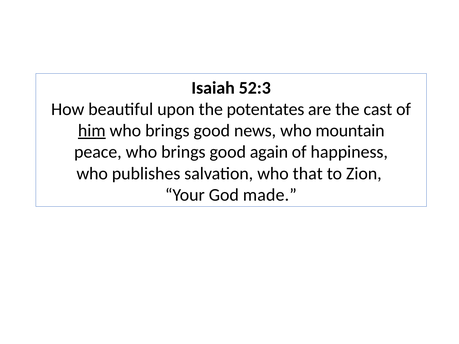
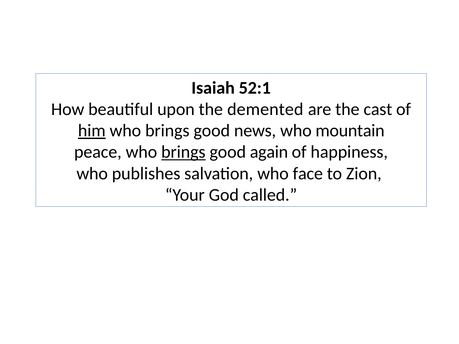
52:3: 52:3 -> 52:1
potentates: potentates -> demented
brings at (183, 152) underline: none -> present
that: that -> face
made: made -> called
